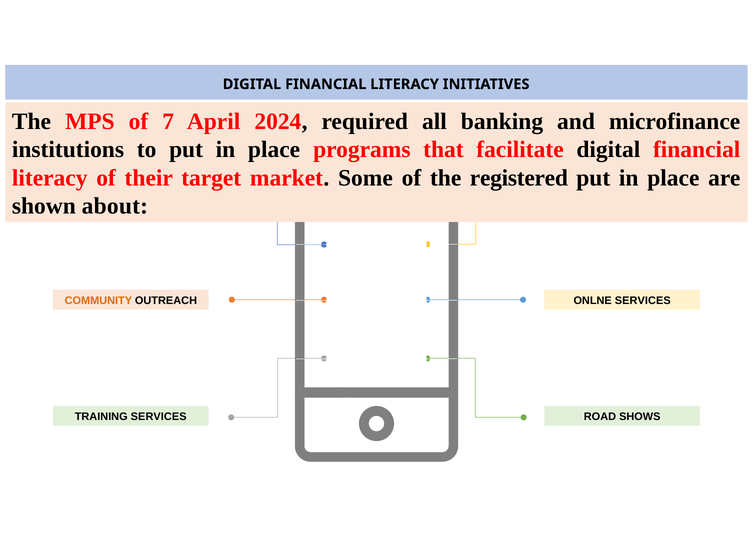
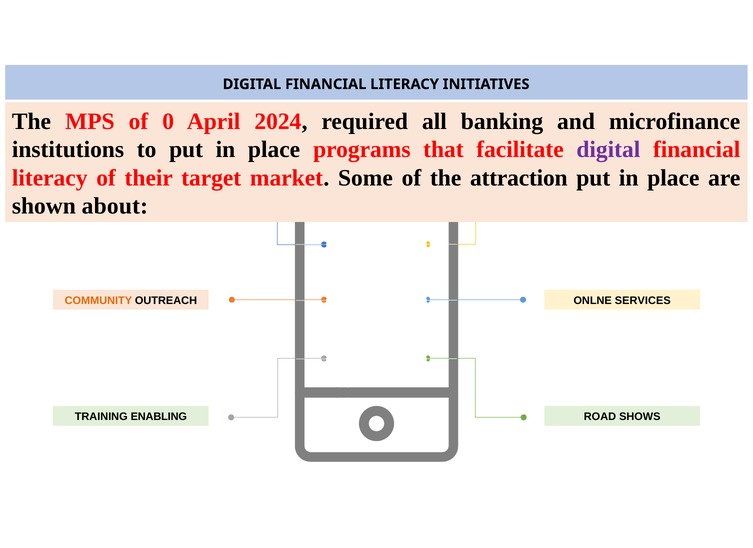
7: 7 -> 0
digital at (608, 149) colour: black -> purple
registered: registered -> attraction
TRAINING SERVICES: SERVICES -> ENABLING
